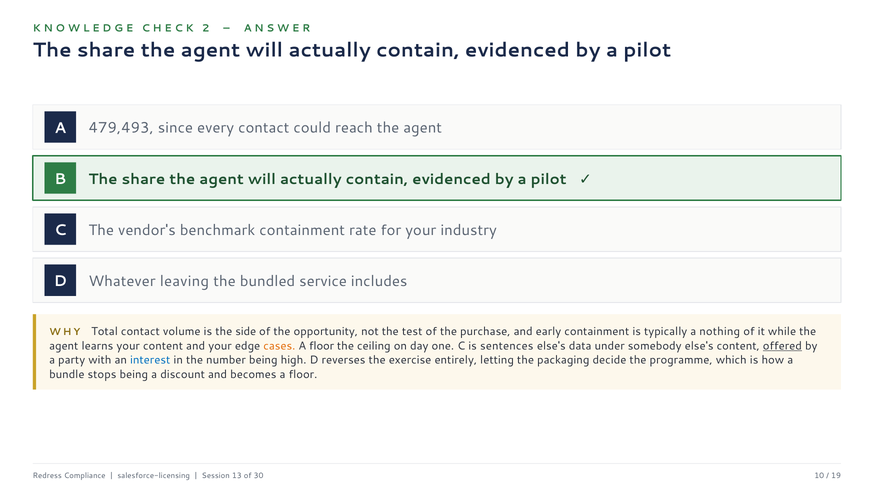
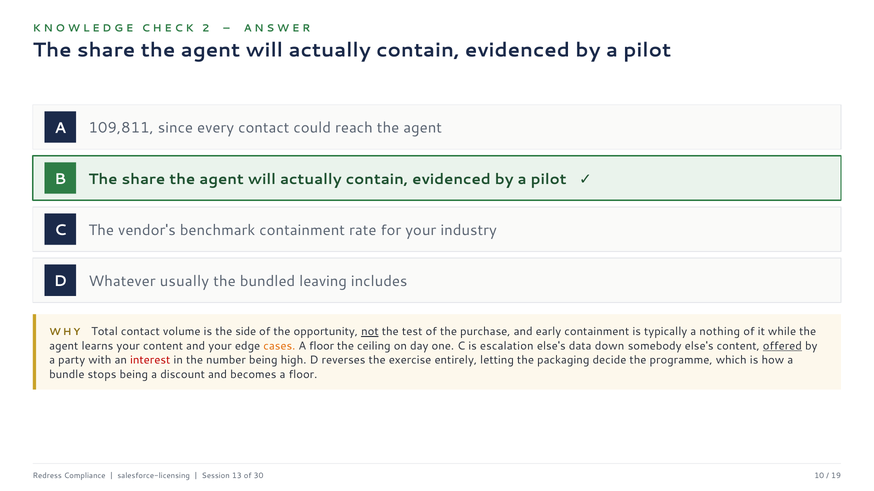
479,493: 479,493 -> 109,811
leaving: leaving -> usually
service: service -> leaving
not underline: none -> present
sentences: sentences -> escalation
under: under -> down
interest colour: blue -> red
